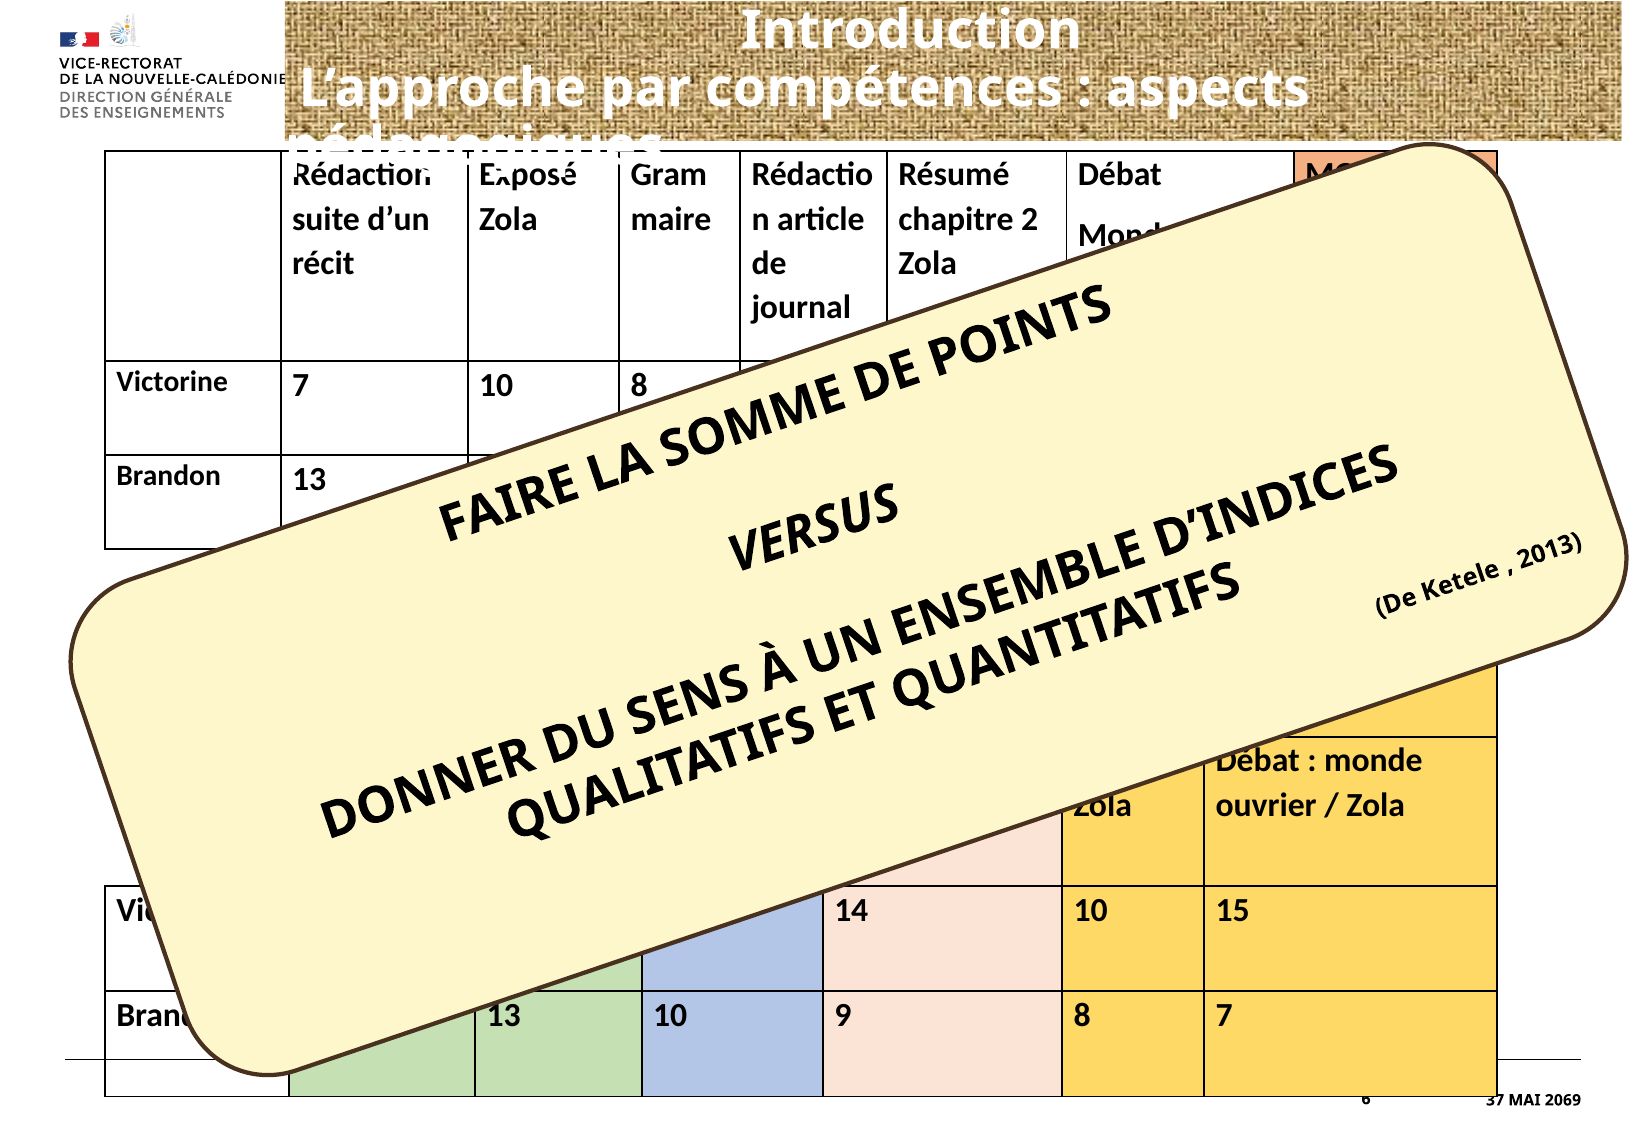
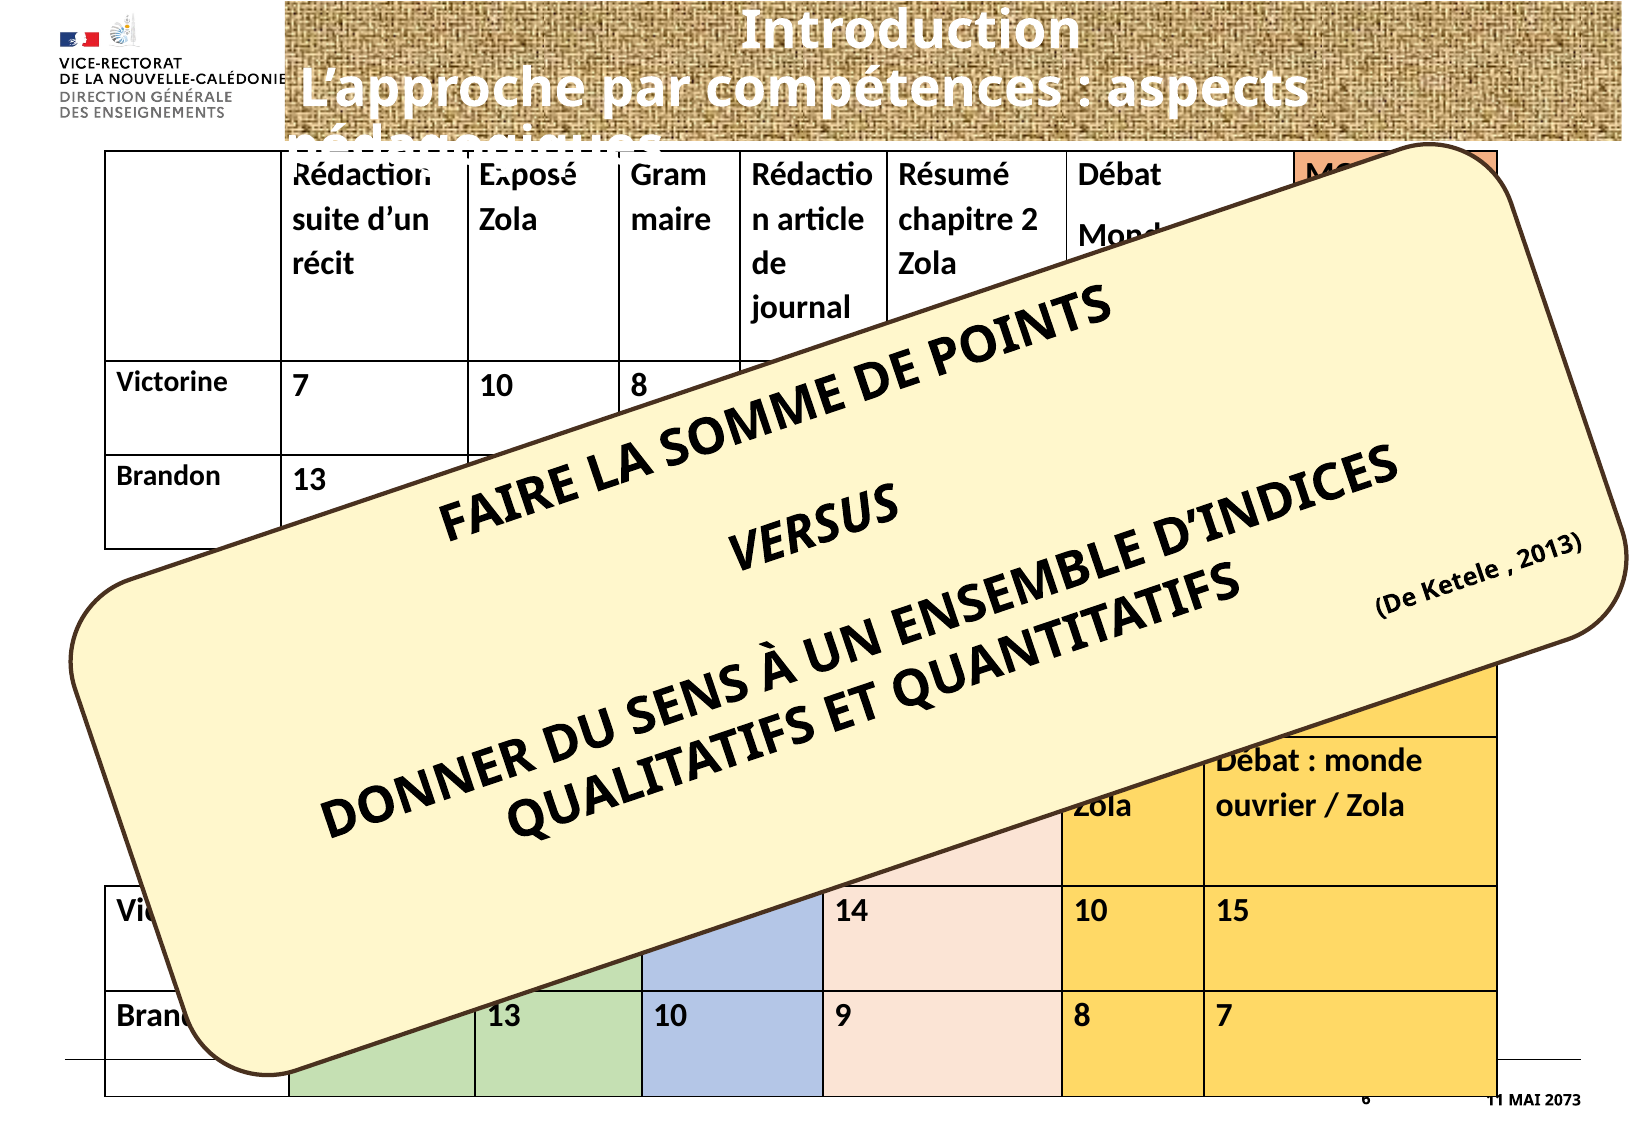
37: 37 -> 11
2069: 2069 -> 2073
